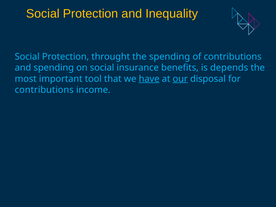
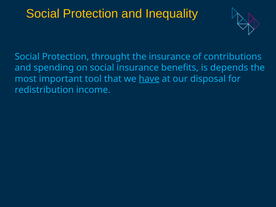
the spending: spending -> insurance
our underline: present -> none
contributions at (44, 90): contributions -> redistribution
